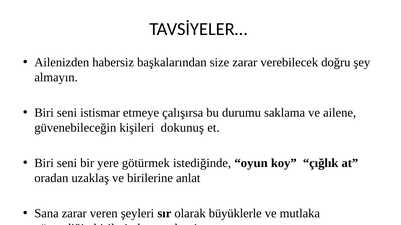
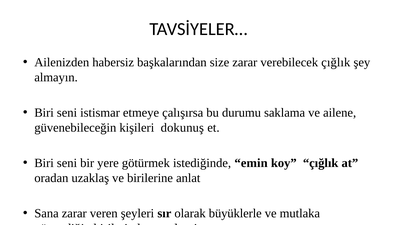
verebilecek doğru: doğru -> çığlık
oyun: oyun -> emin
